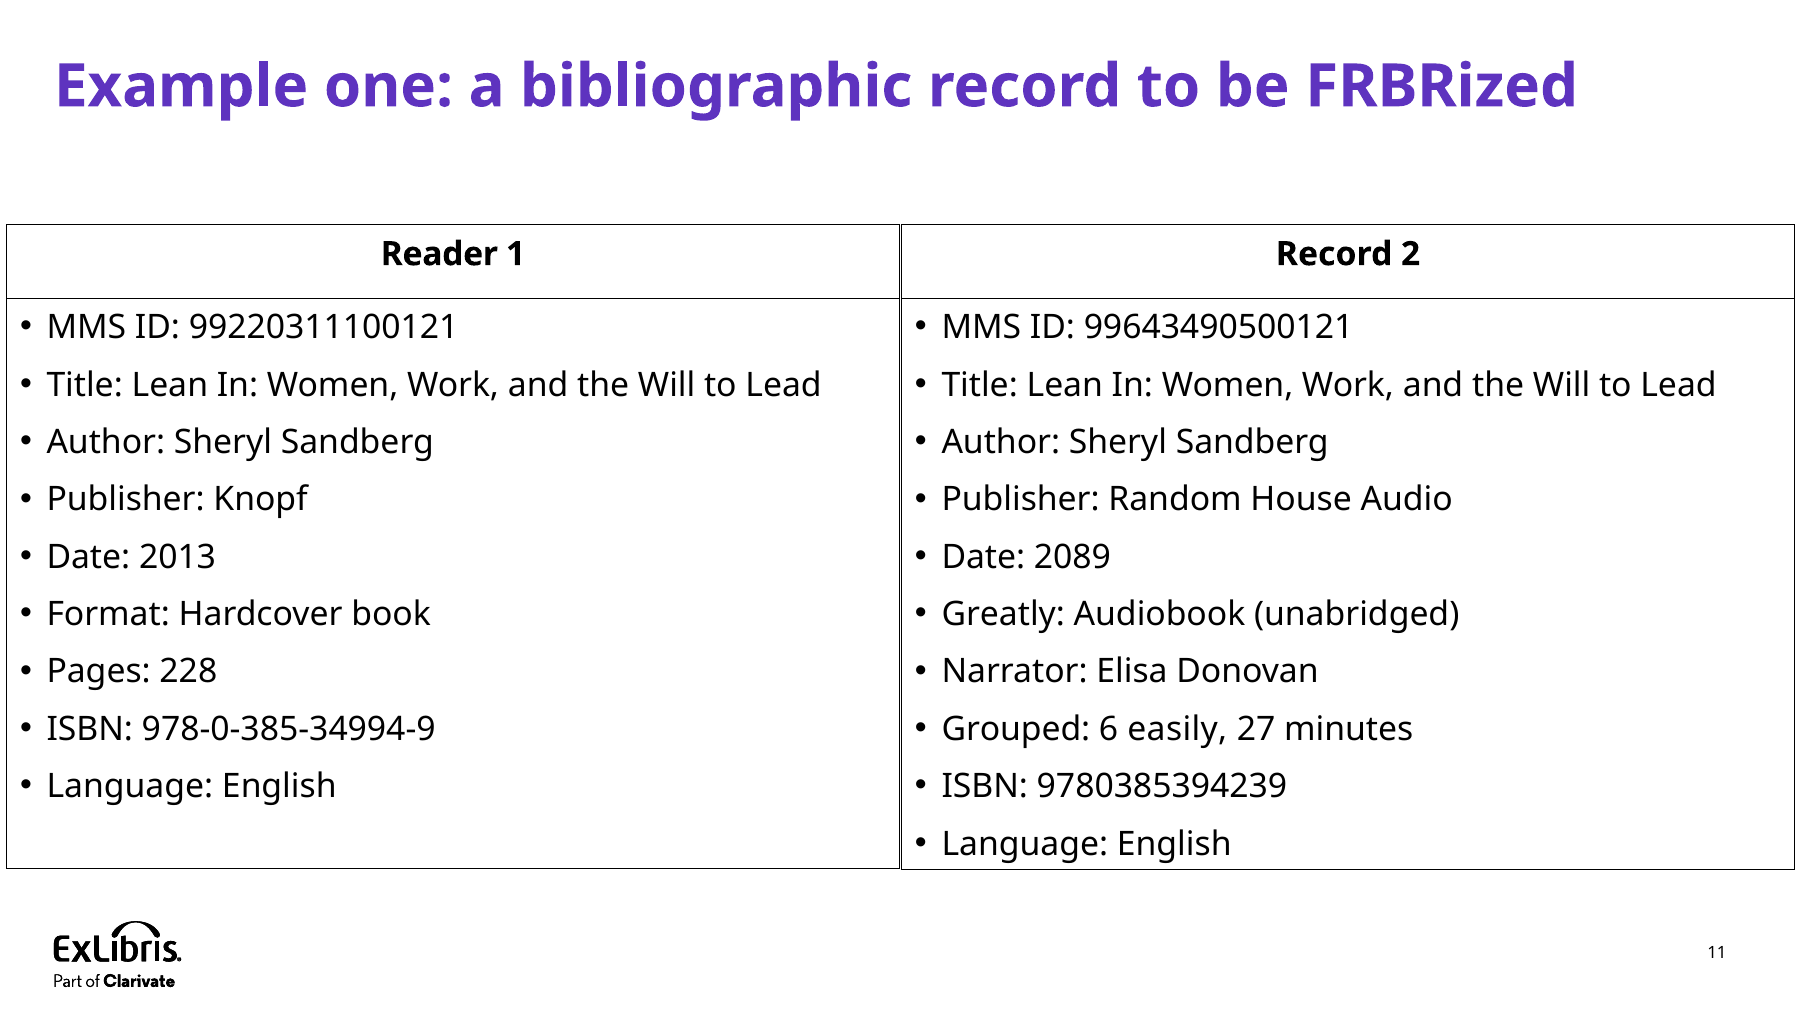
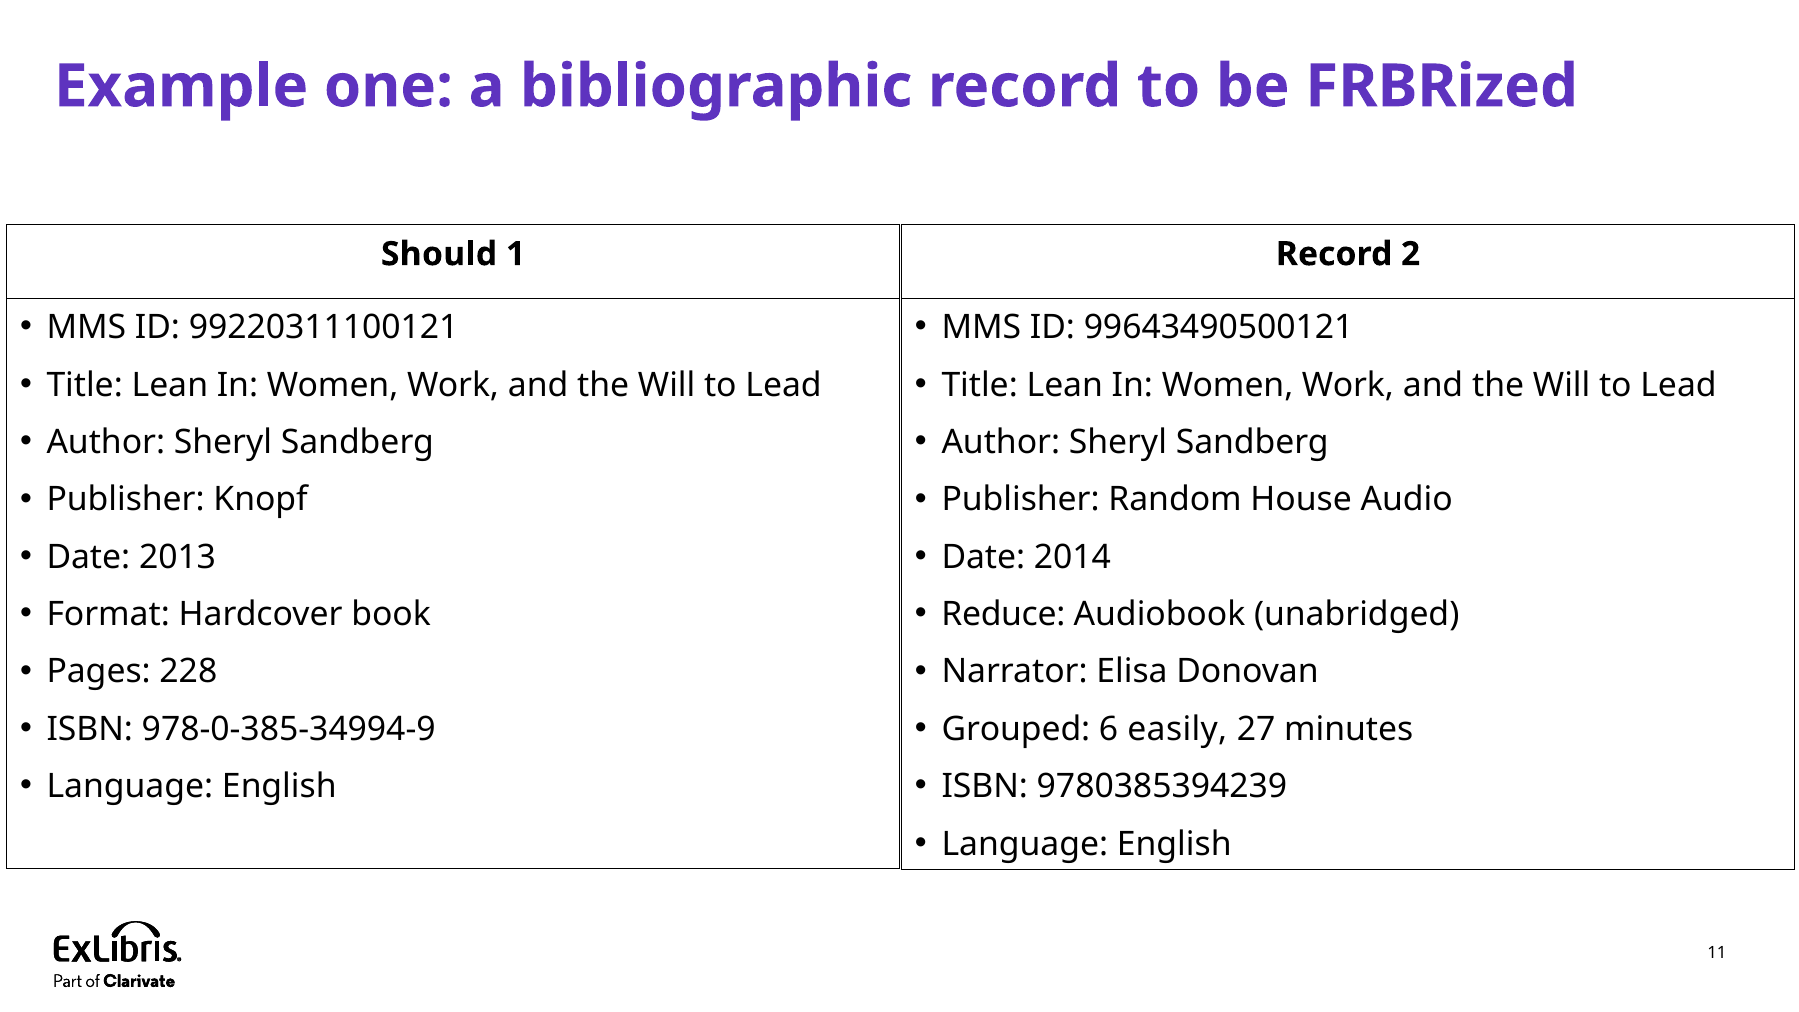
Reader: Reader -> Should
2089: 2089 -> 2014
Greatly: Greatly -> Reduce
